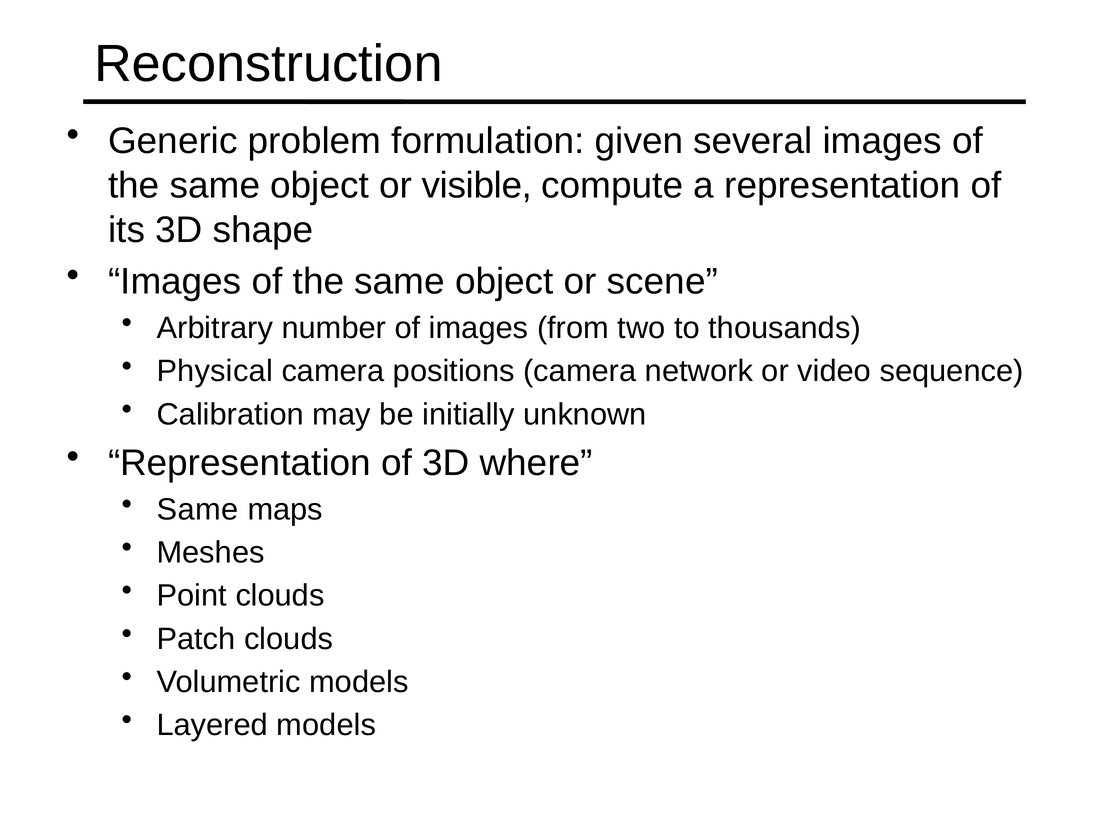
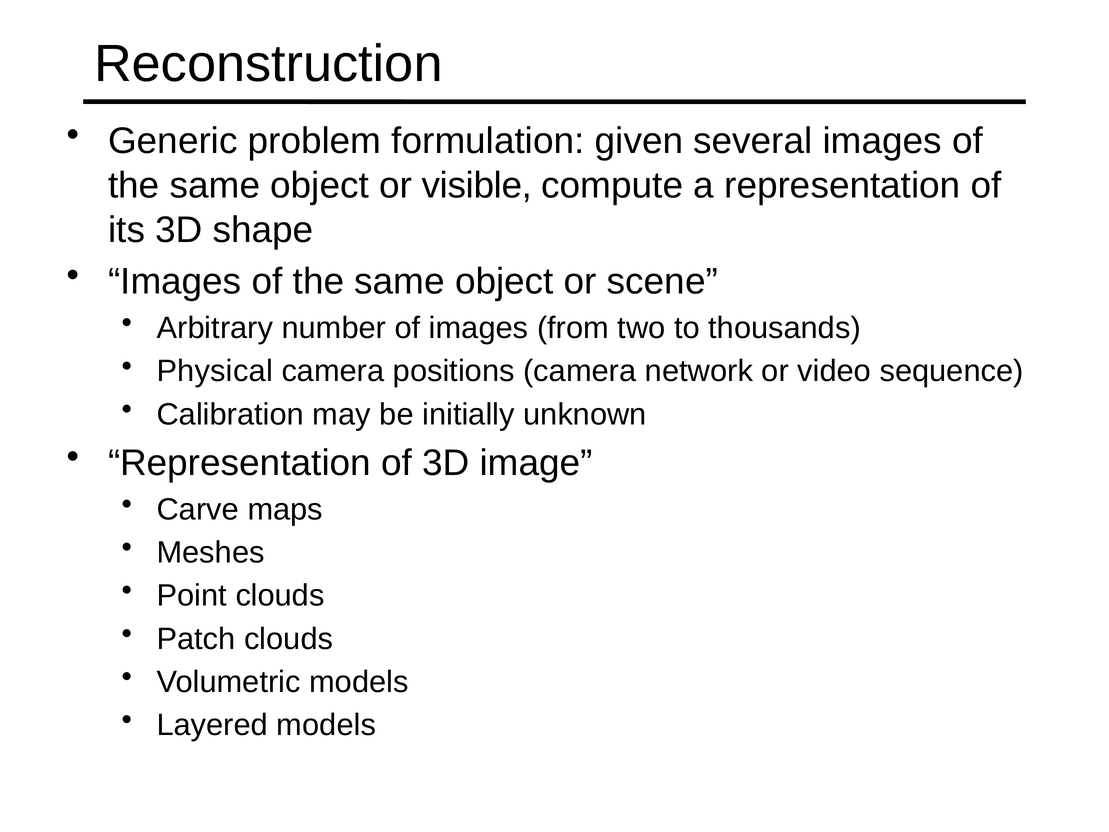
where: where -> image
Same at (198, 509): Same -> Carve
